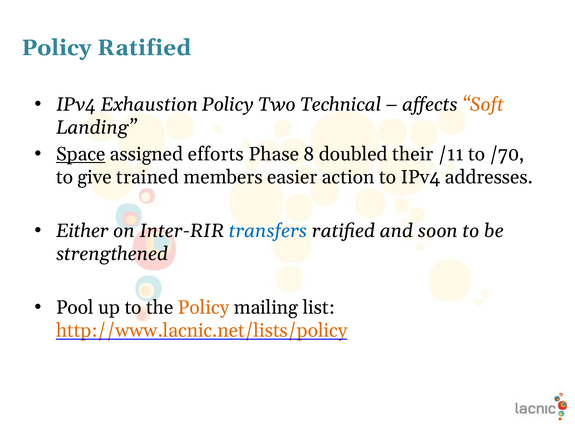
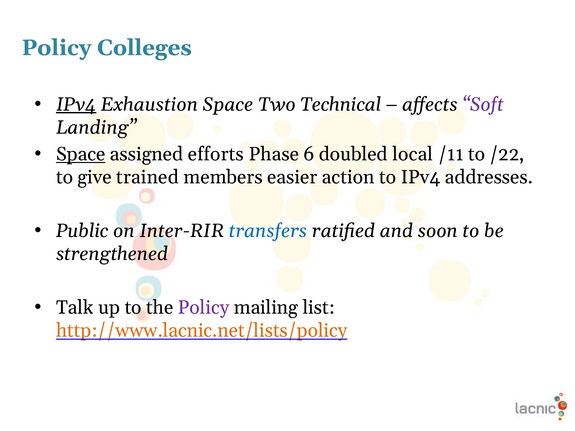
Policy Ratified: Ratified -> Colleges
IPv4 at (76, 105) underline: none -> present
Exhaustion Policy: Policy -> Space
Soft colour: orange -> purple
8: 8 -> 6
their: their -> local
/70: /70 -> /22
Either: Either -> Public
Pool: Pool -> Talk
Policy at (204, 308) colour: orange -> purple
